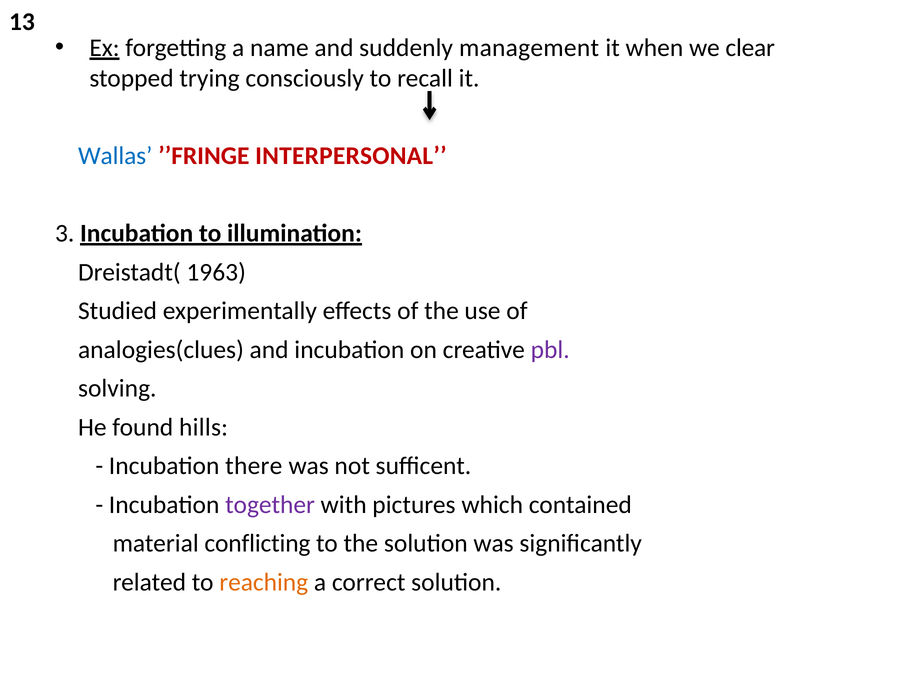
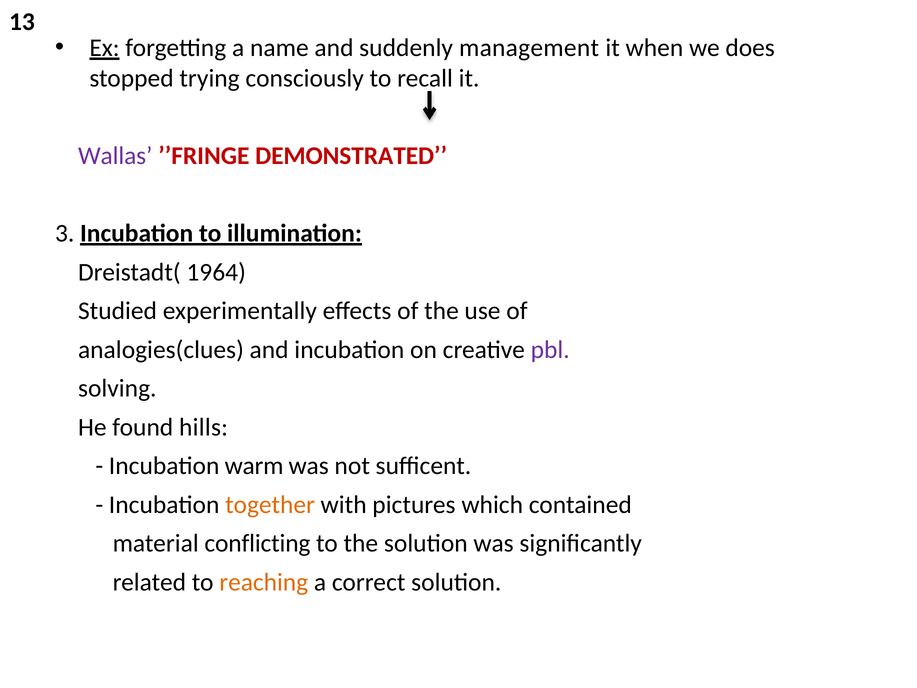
clear: clear -> does
Wallas colour: blue -> purple
INTERPERSONAL: INTERPERSONAL -> DEMONSTRATED
1963: 1963 -> 1964
there: there -> warm
together colour: purple -> orange
